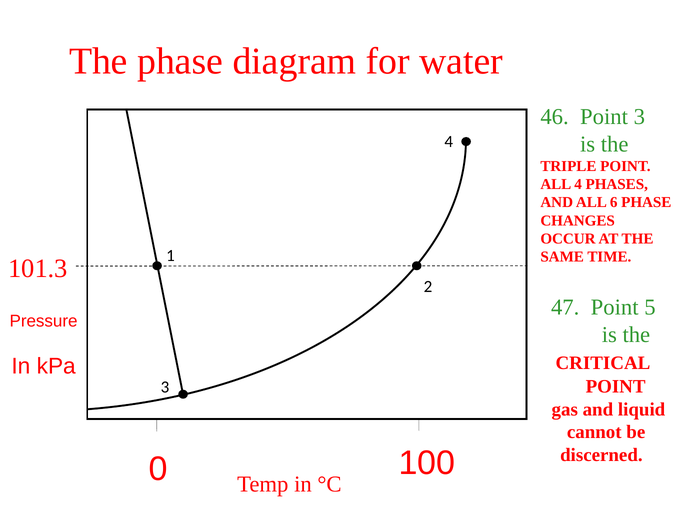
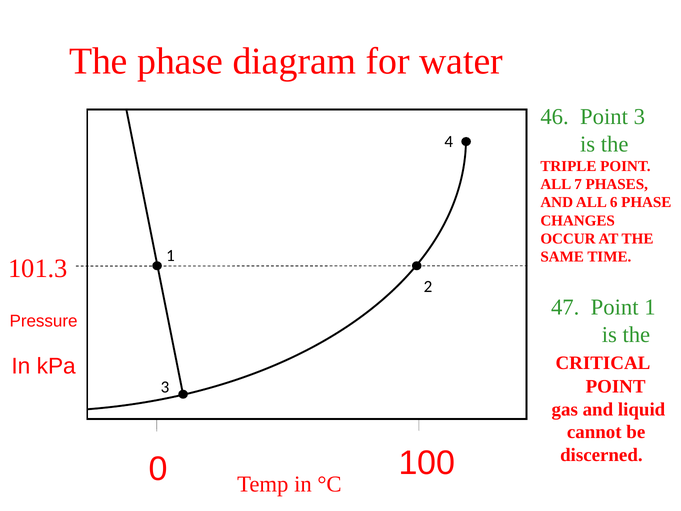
ALL 4: 4 -> 7
Point 5: 5 -> 1
